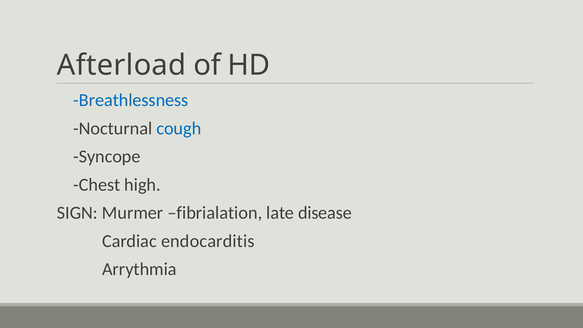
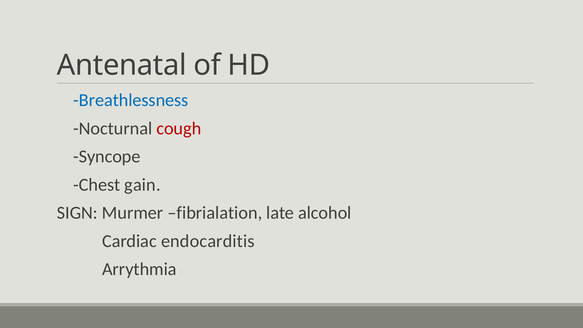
Afterload: Afterload -> Antenatal
cough colour: blue -> red
high: high -> gain
disease: disease -> alcohol
